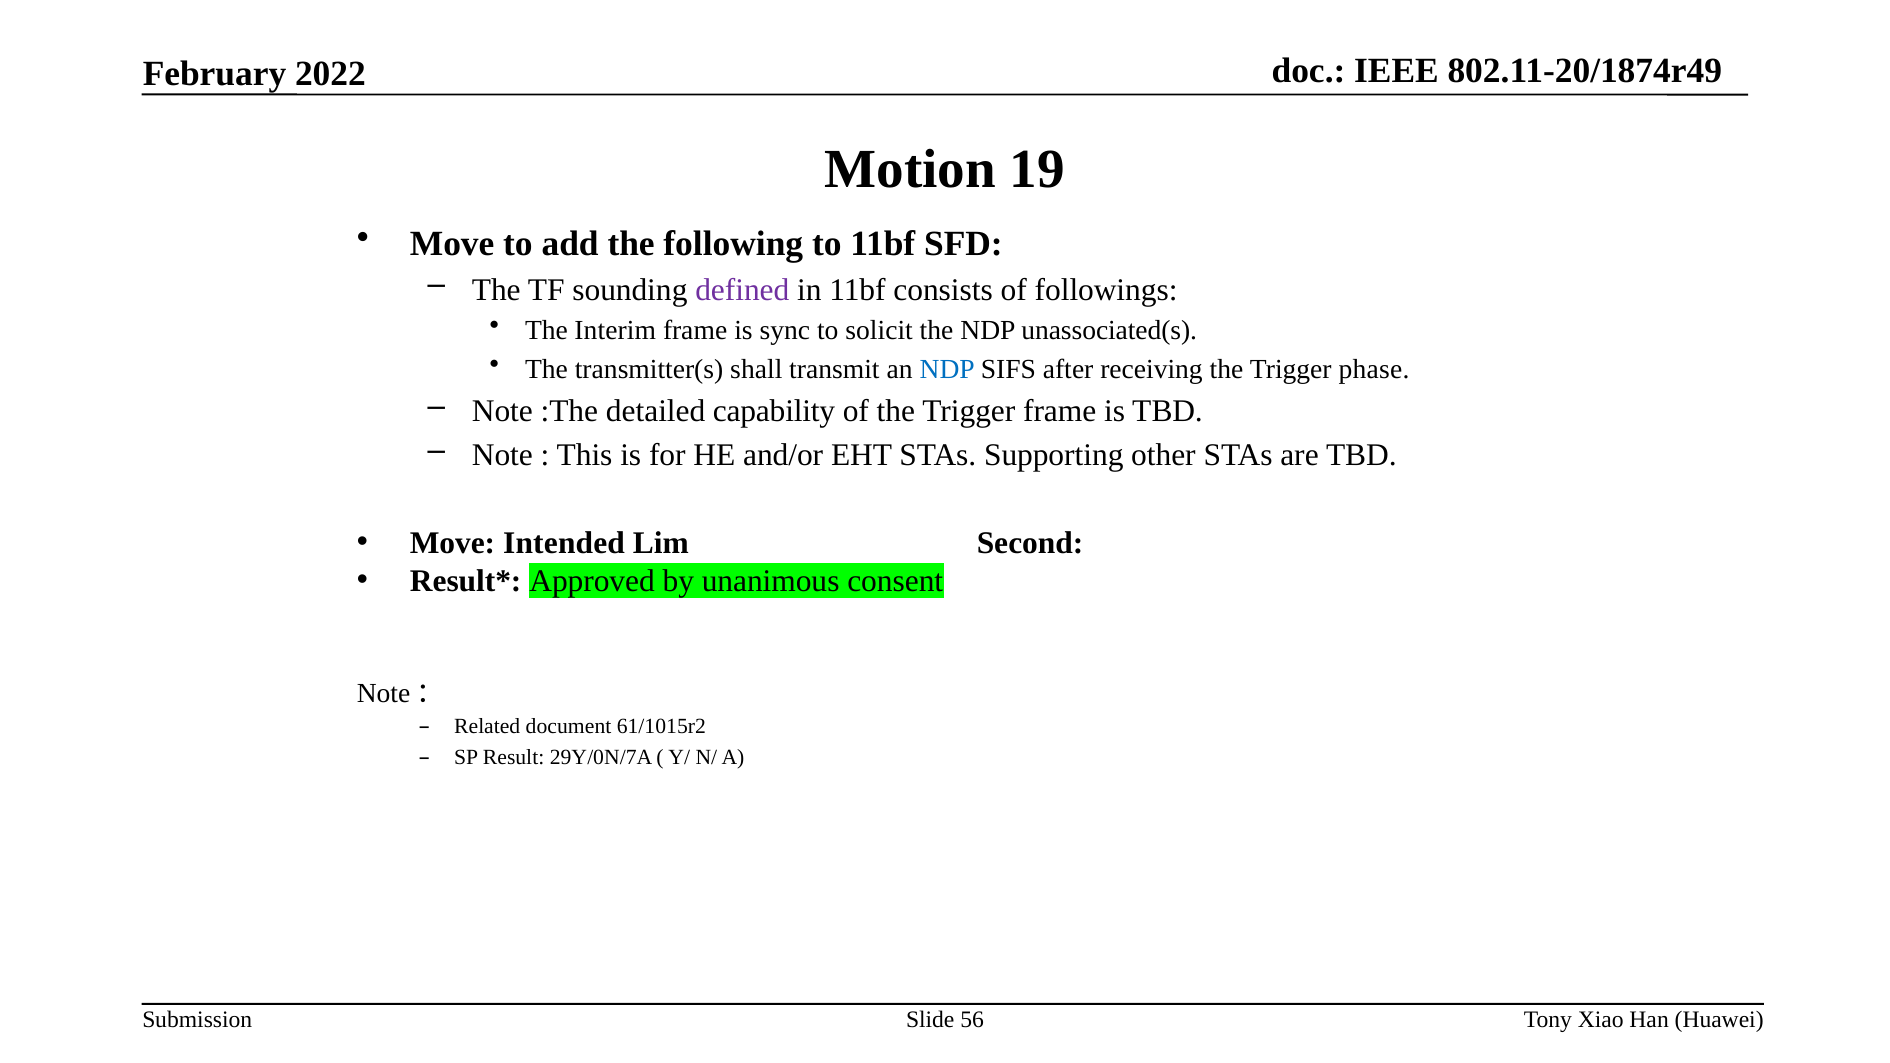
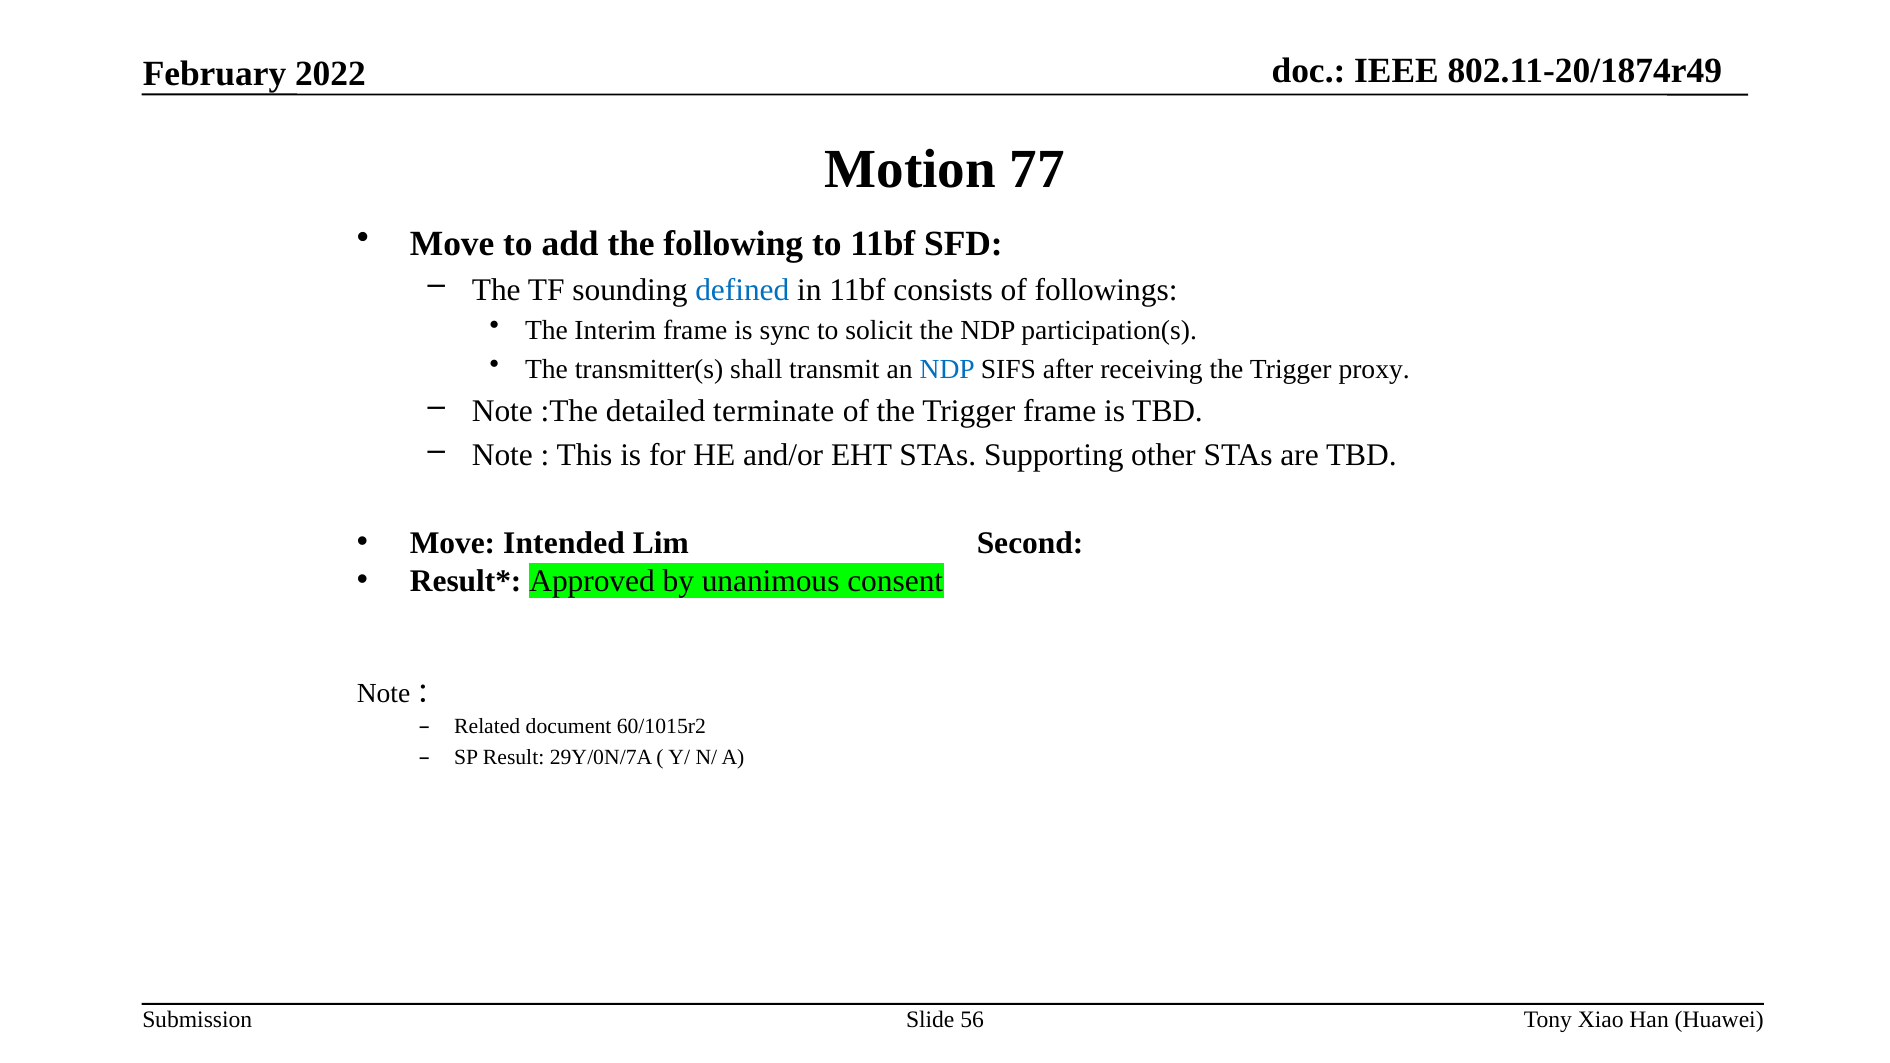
19: 19 -> 77
defined colour: purple -> blue
unassociated(s: unassociated(s -> participation(s
phase: phase -> proxy
capability: capability -> terminate
61/1015r2: 61/1015r2 -> 60/1015r2
